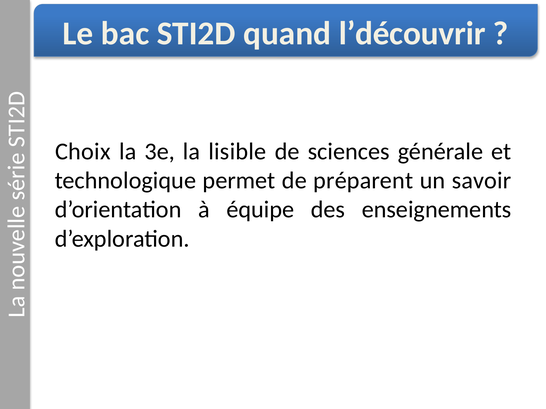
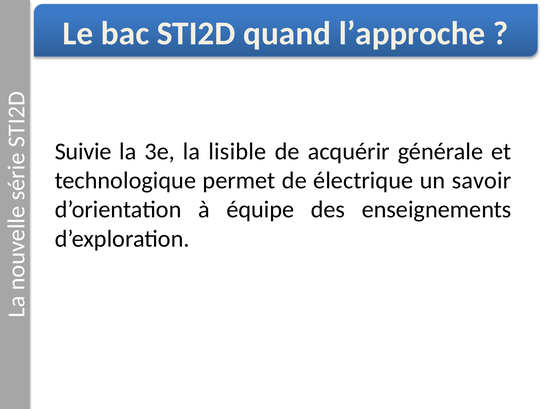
l’découvrir: l’découvrir -> l’approche
Choix: Choix -> Suivie
sciences: sciences -> acquérir
préparent: préparent -> électrique
